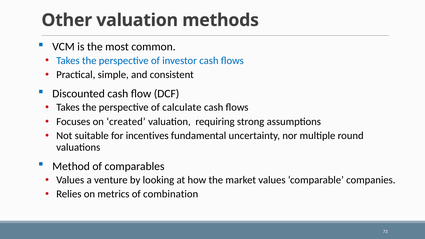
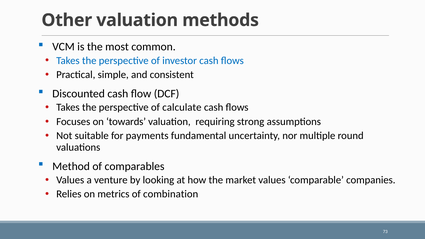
created: created -> towards
incentives: incentives -> payments
